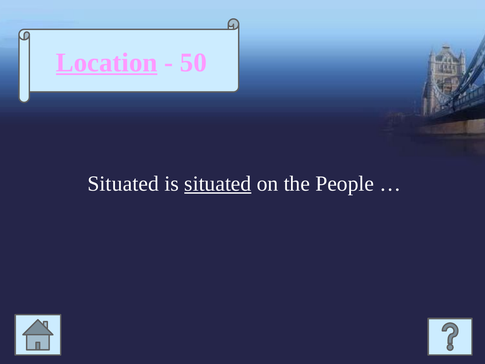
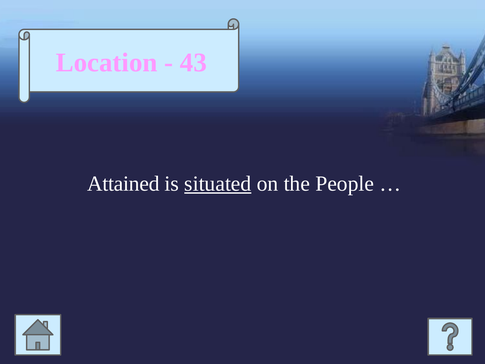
Location underline: present -> none
50: 50 -> 43
Situated at (123, 184): Situated -> Attained
